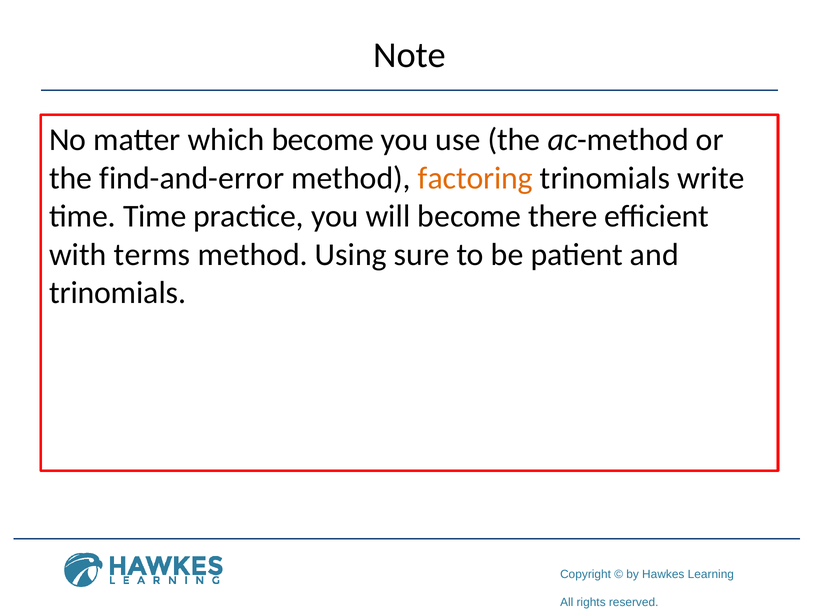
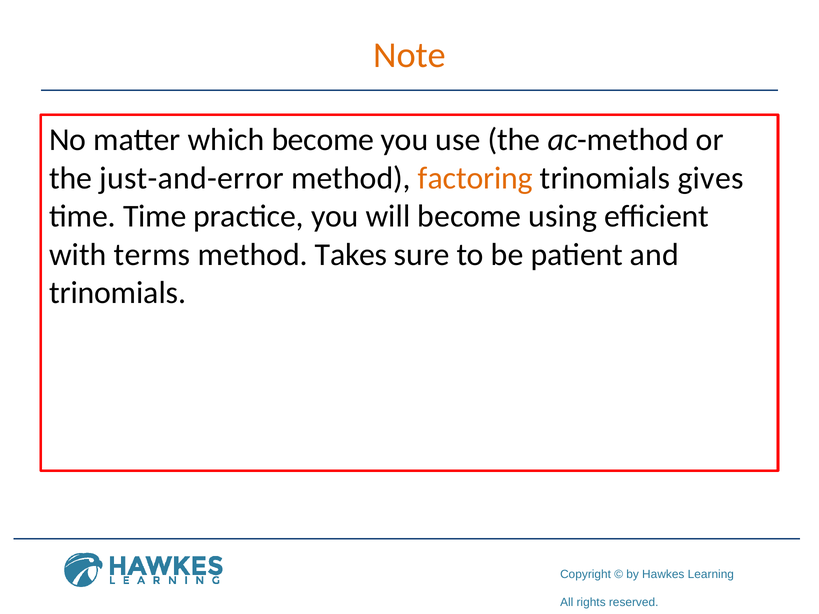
Note colour: black -> orange
find-and-error: find-and-error -> just-and-error
write: write -> gives
there: there -> using
Using: Using -> Takes
